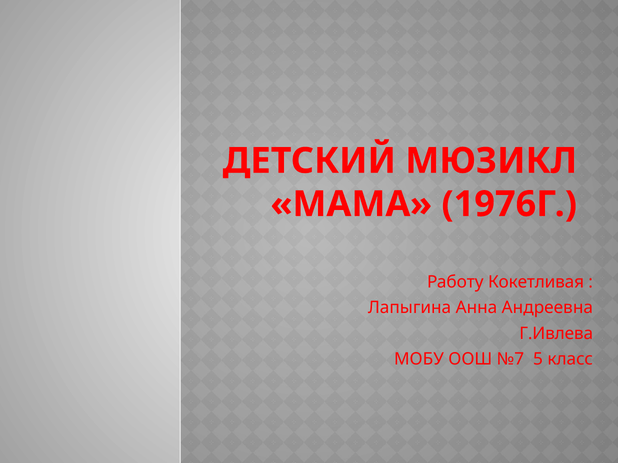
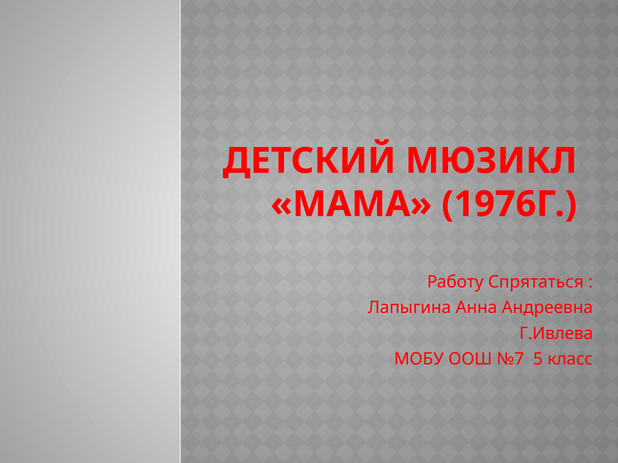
Кокетливая: Кокетливая -> Спрятаться
